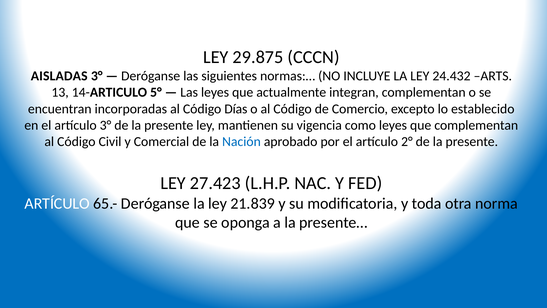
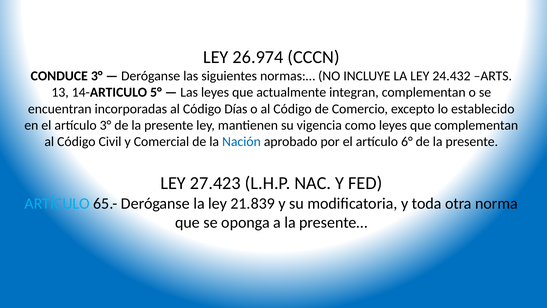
29.875: 29.875 -> 26.974
AISLADAS: AISLADAS -> CONDUCE
2°: 2° -> 6°
ARTÍCULO at (57, 203) colour: white -> light blue
